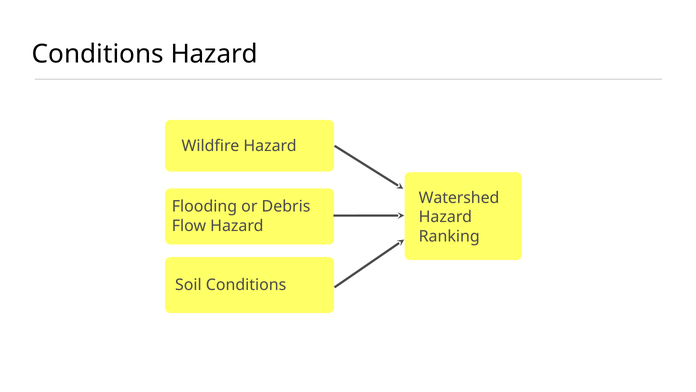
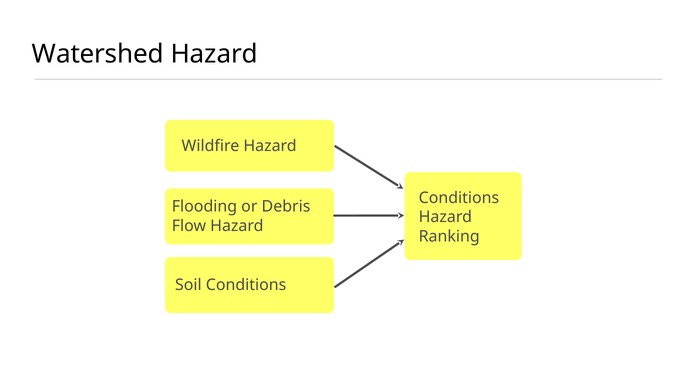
Conditions at (98, 54): Conditions -> Watershed
Watershed at (459, 198): Watershed -> Conditions
